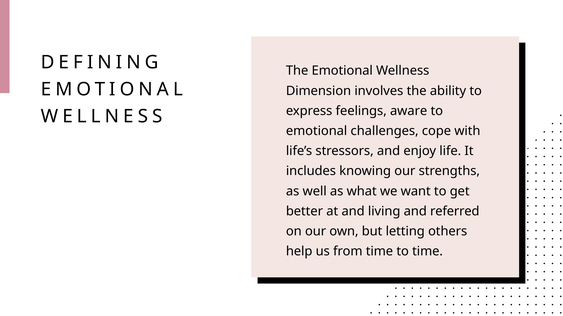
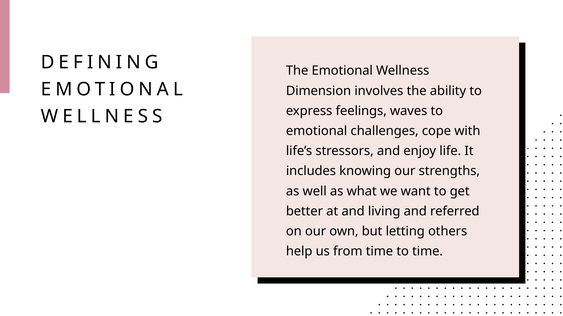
aware: aware -> waves
